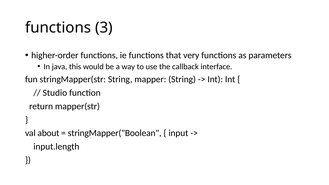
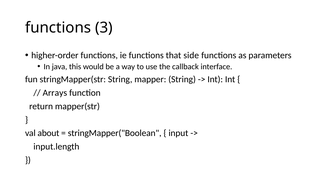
very: very -> side
Studio: Studio -> Arrays
